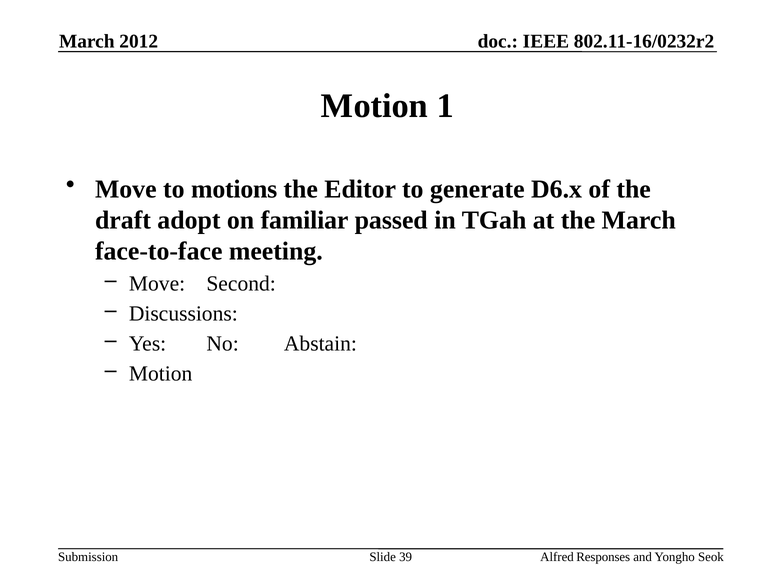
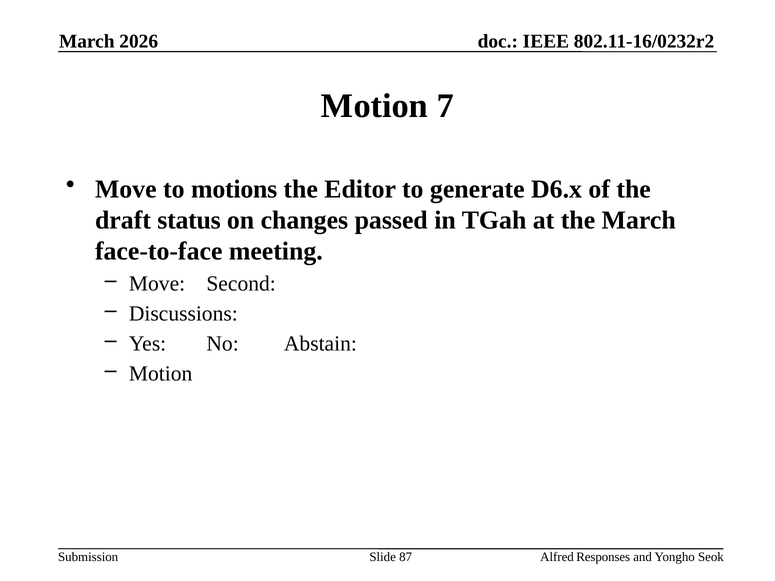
2012: 2012 -> 2026
1: 1 -> 7
adopt: adopt -> status
familiar: familiar -> changes
39: 39 -> 87
